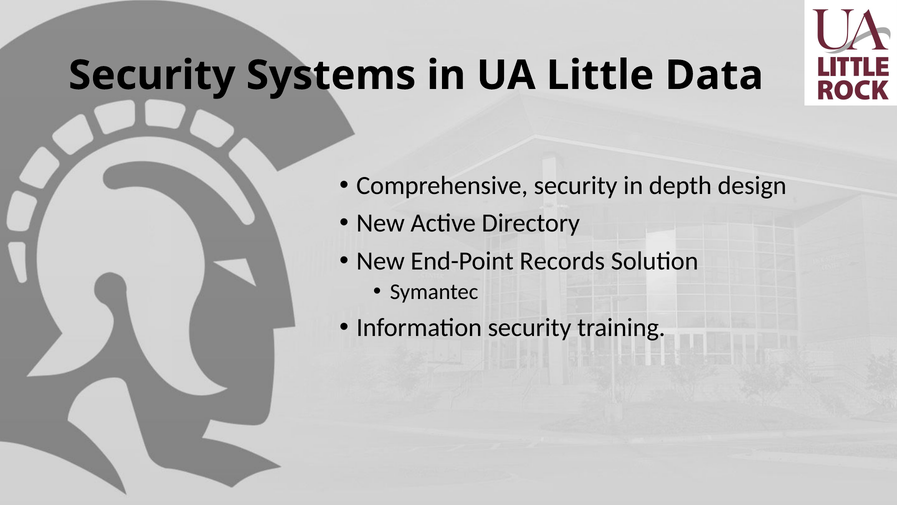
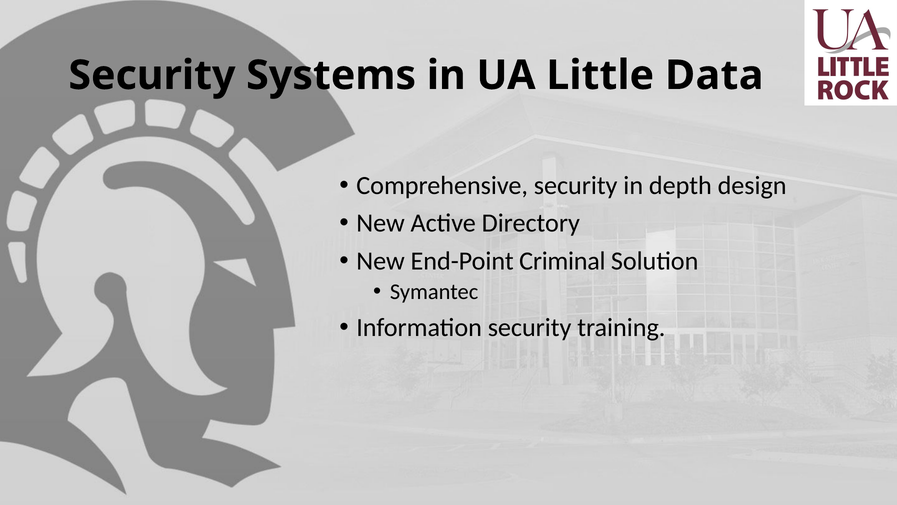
Records: Records -> Criminal
